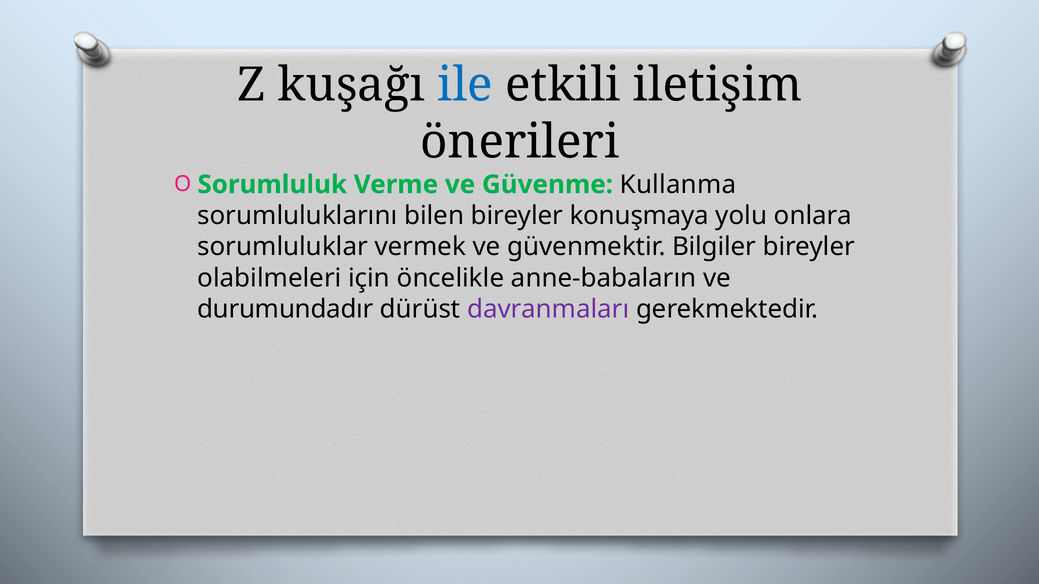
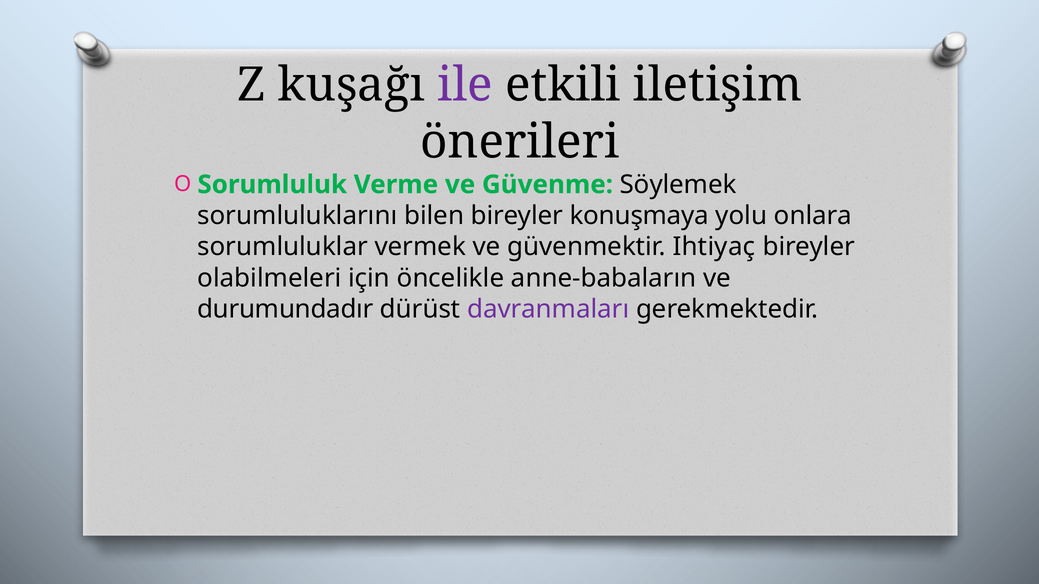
ile colour: blue -> purple
Kullanma: Kullanma -> Söylemek
Bilgiler: Bilgiler -> Ihtiyaç
